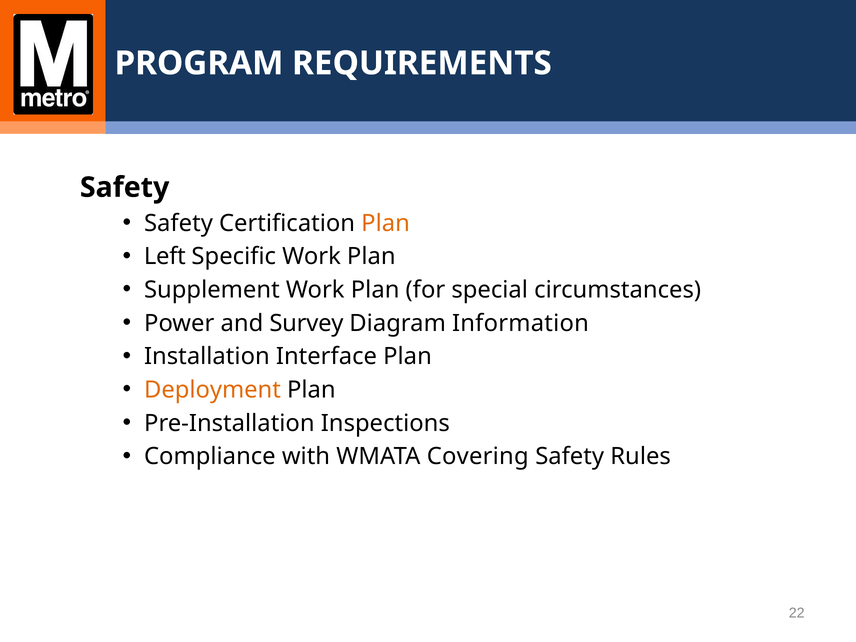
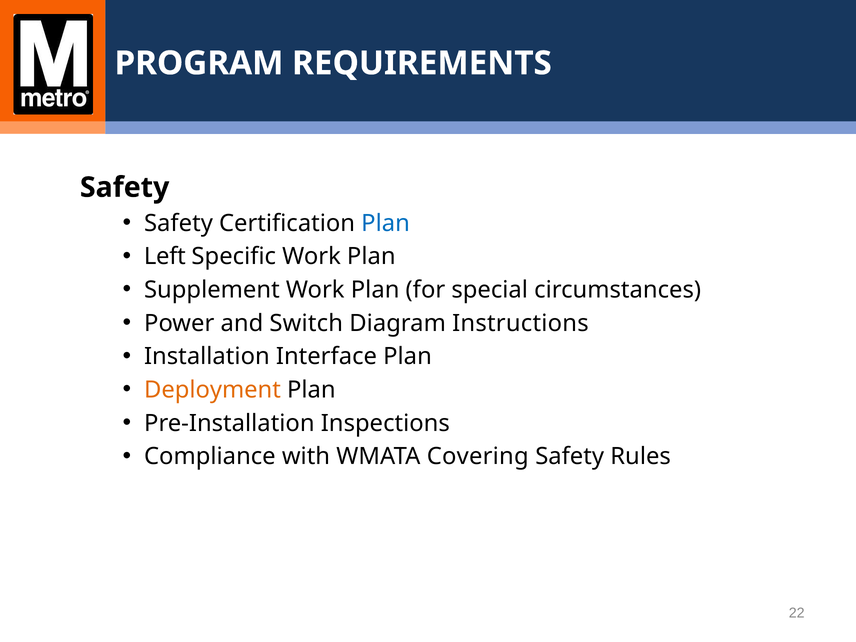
Plan at (386, 223) colour: orange -> blue
Survey: Survey -> Switch
Information: Information -> Instructions
